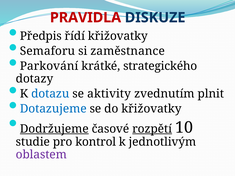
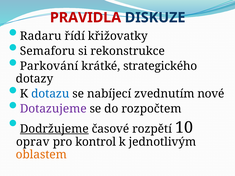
Předpis: Předpis -> Radaru
zaměstnance: zaměstnance -> rekonstrukce
aktivity: aktivity -> nabíjecí
plnit: plnit -> nové
Dotazujeme colour: blue -> purple
do křižovatky: křižovatky -> rozpočtem
rozpětí underline: present -> none
studie: studie -> oprav
oblastem colour: purple -> orange
